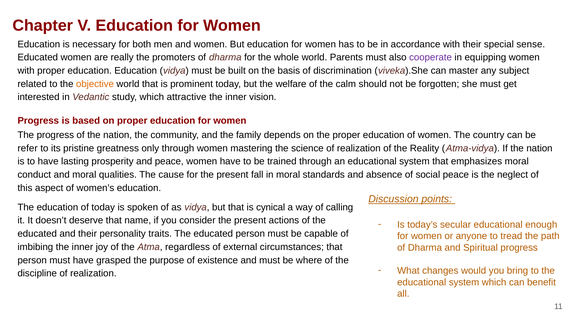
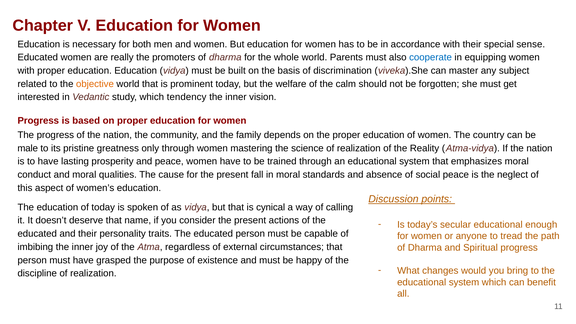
cooperate colour: purple -> blue
attractive: attractive -> tendency
refer: refer -> male
where: where -> happy
